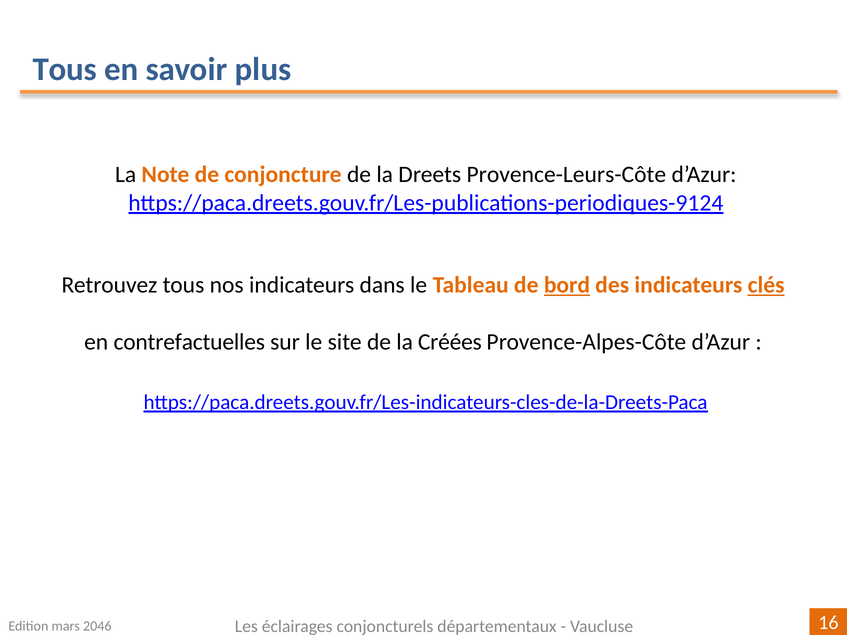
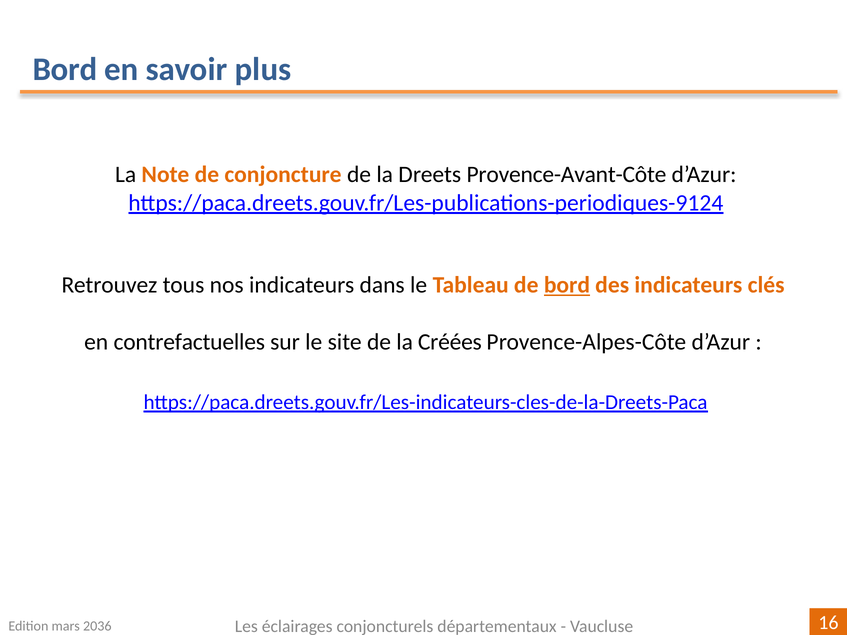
Tous at (65, 69): Tous -> Bord
Provence-Leurs-Côte: Provence-Leurs-Côte -> Provence-Avant-Côte
clés underline: present -> none
2046: 2046 -> 2036
